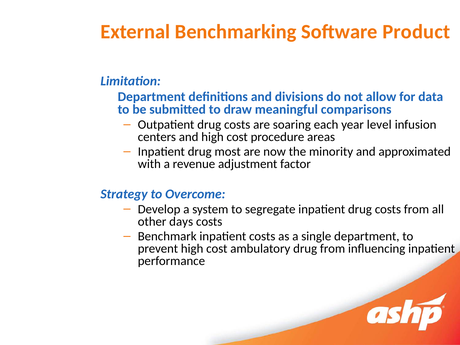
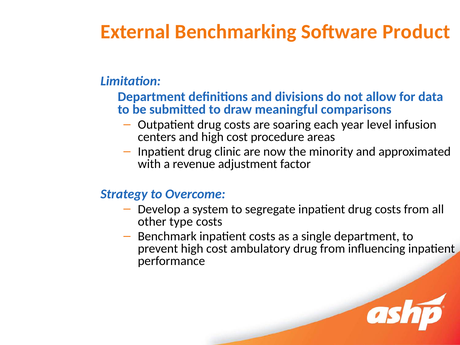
most: most -> clinic
days: days -> type
